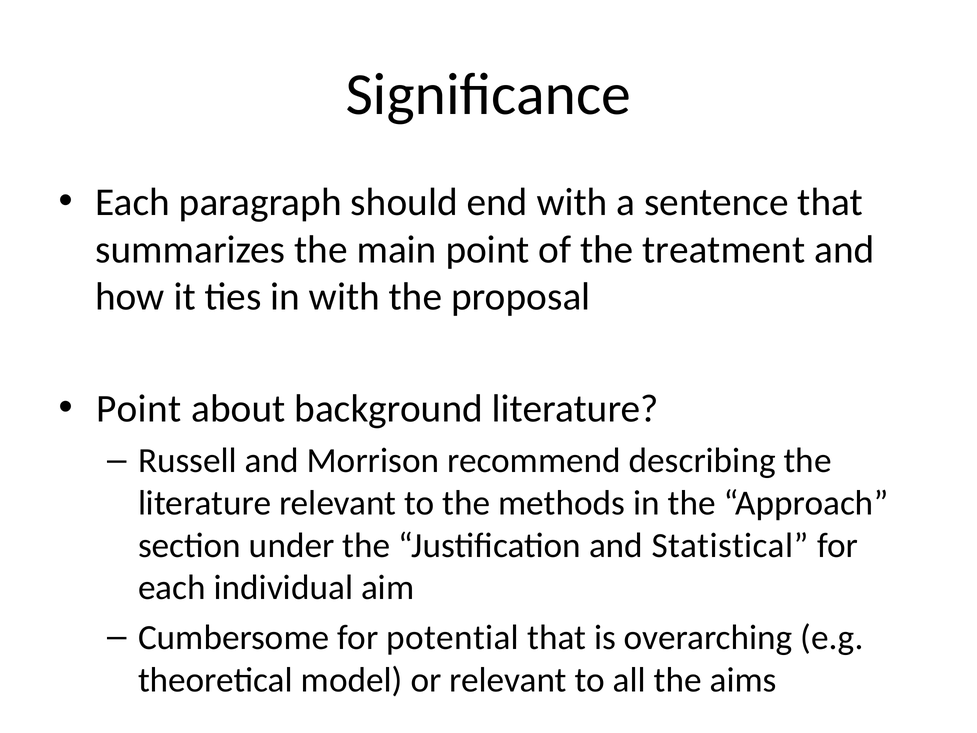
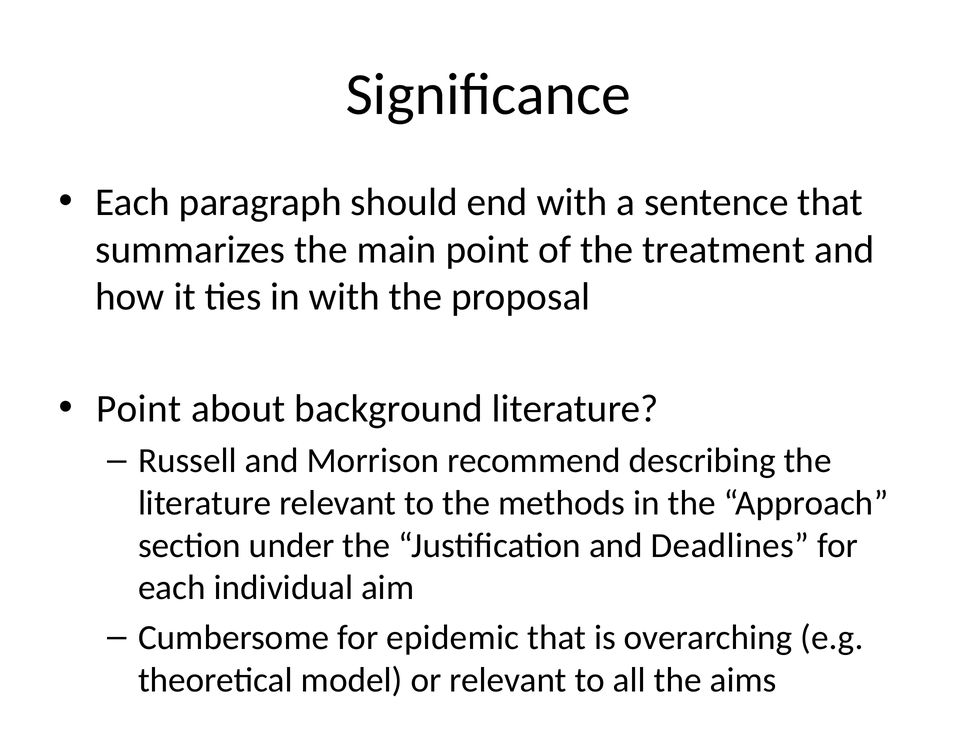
Statistical: Statistical -> Deadlines
potential: potential -> epidemic
